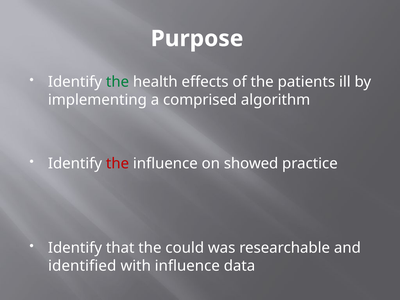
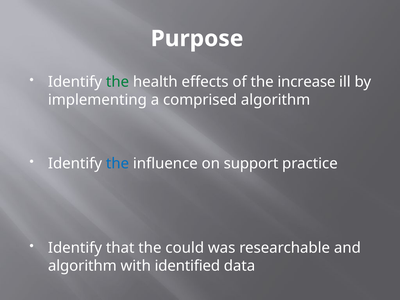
patients: patients -> increase
the at (117, 163) colour: red -> blue
showed: showed -> support
identified at (82, 266): identified -> algorithm
with influence: influence -> identified
